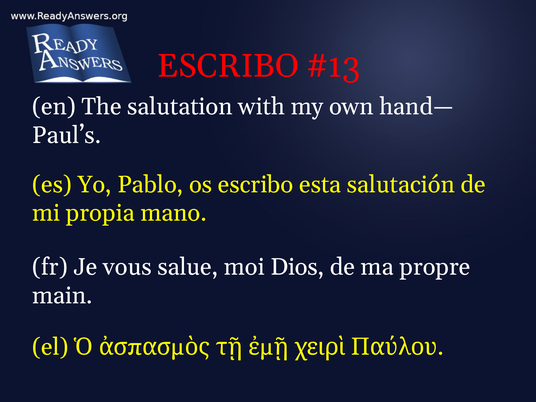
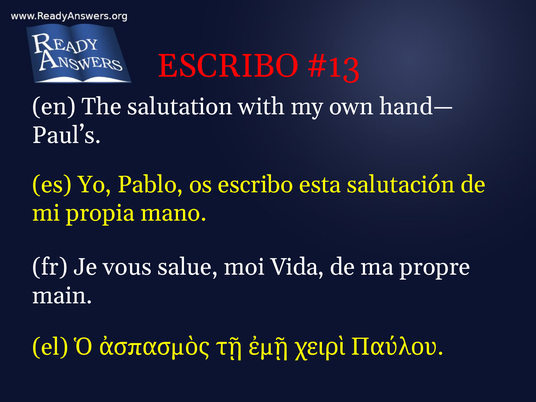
Dios: Dios -> Vida
